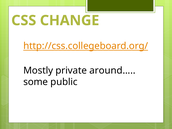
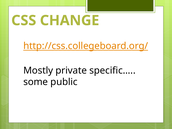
around…: around… -> specific…
